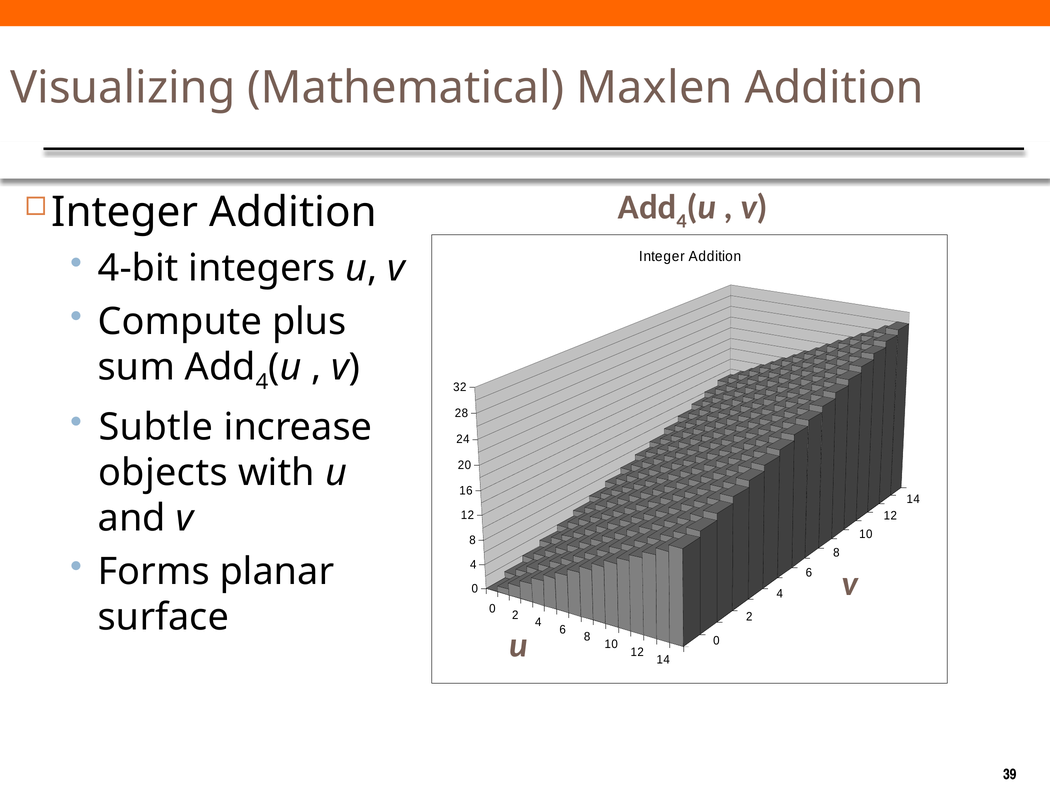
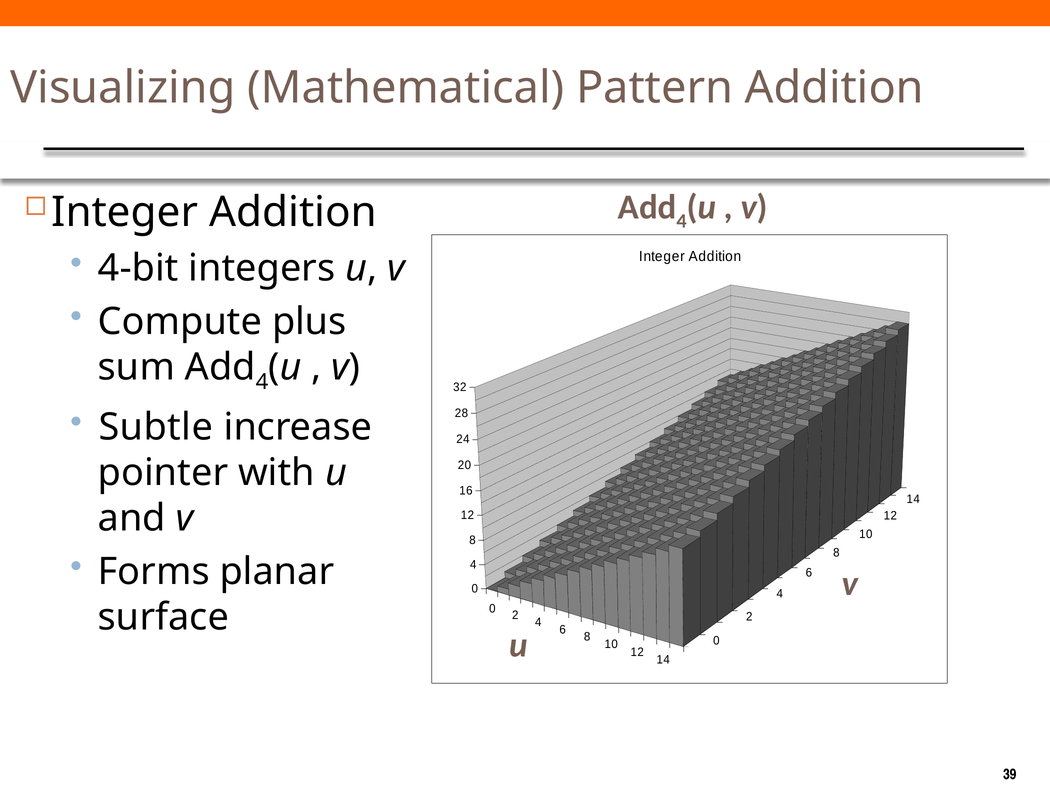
Maxlen: Maxlen -> Pattern
objects: objects -> pointer
